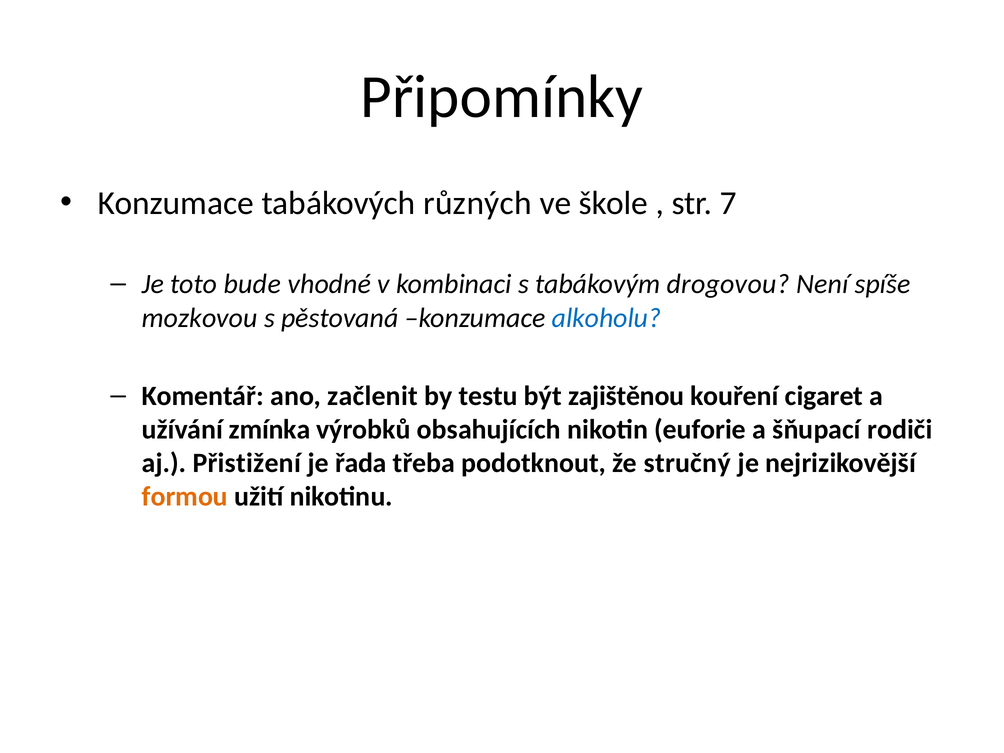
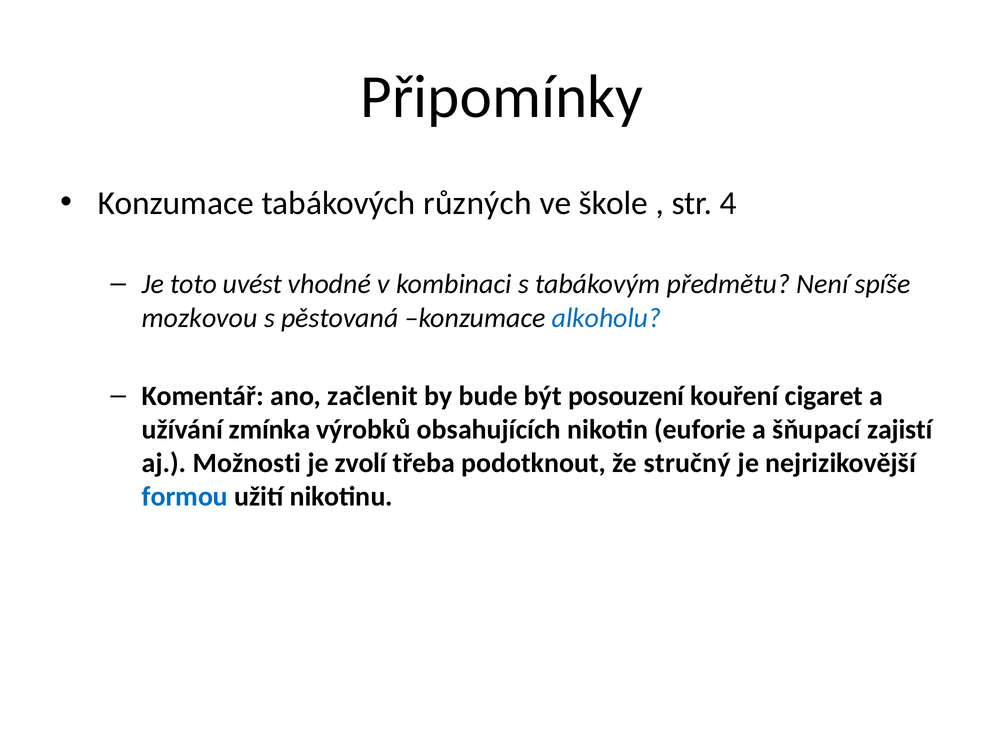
7: 7 -> 4
bude: bude -> uvést
drogovou: drogovou -> předmětu
testu: testu -> bude
zajištěnou: zajištěnou -> posouzení
rodiči: rodiči -> zajistí
Přistižení: Přistižení -> Možnosti
řada: řada -> zvolí
formou colour: orange -> blue
